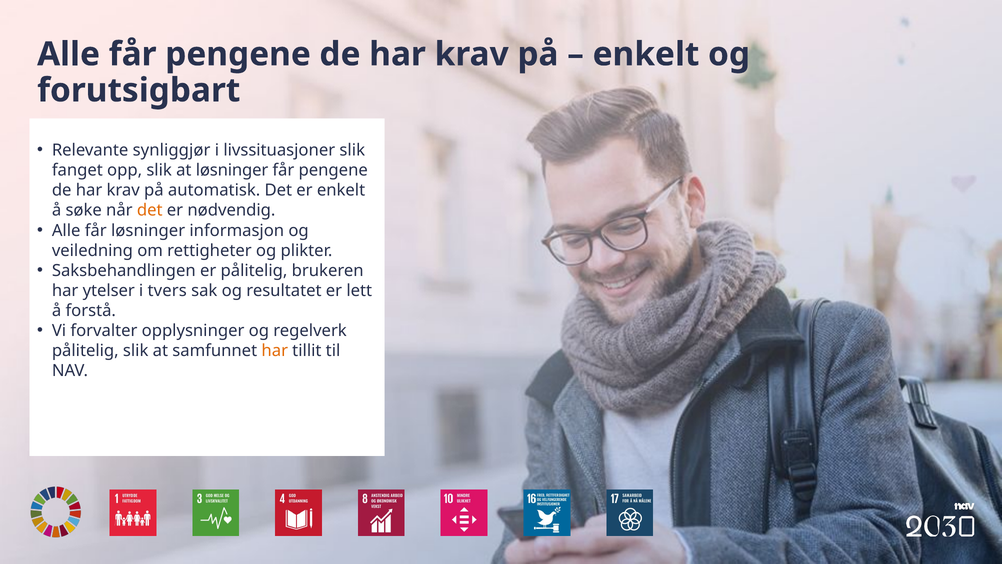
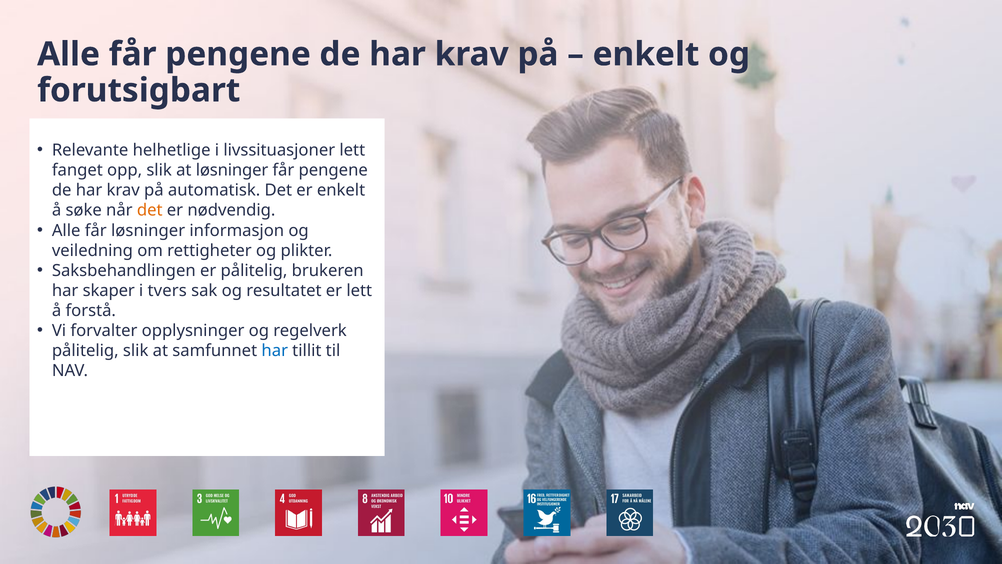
synliggjør: synliggjør -> helhetlige
livssituasjoner slik: slik -> lett
ytelser: ytelser -> skaper
har at (275, 351) colour: orange -> blue
